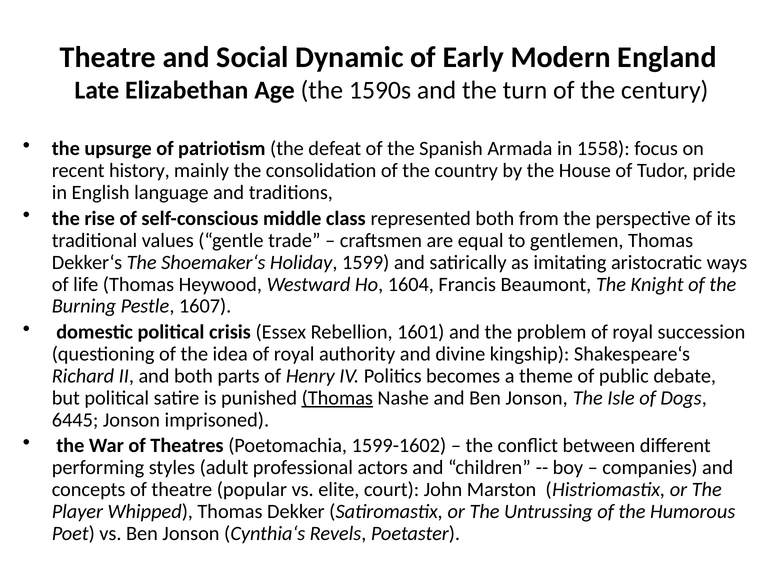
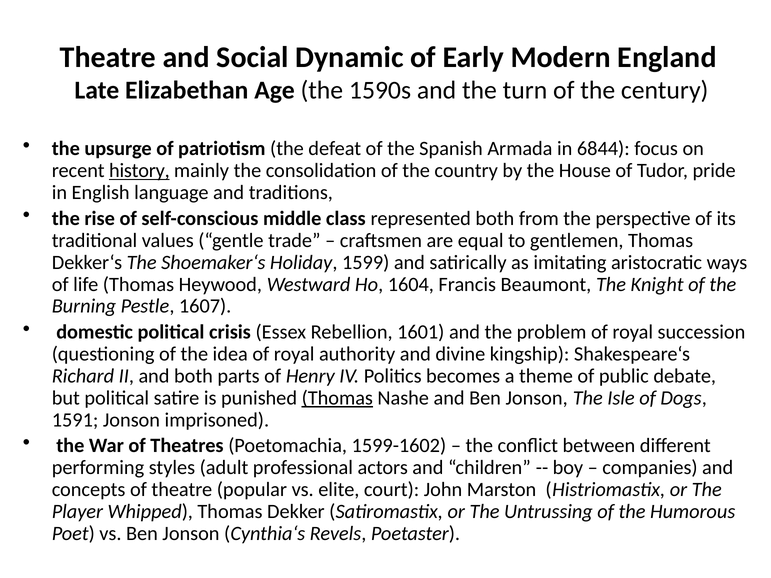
1558: 1558 -> 6844
history underline: none -> present
6445: 6445 -> 1591
